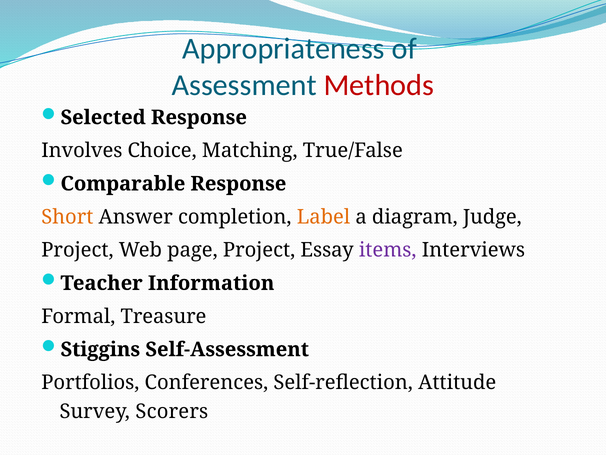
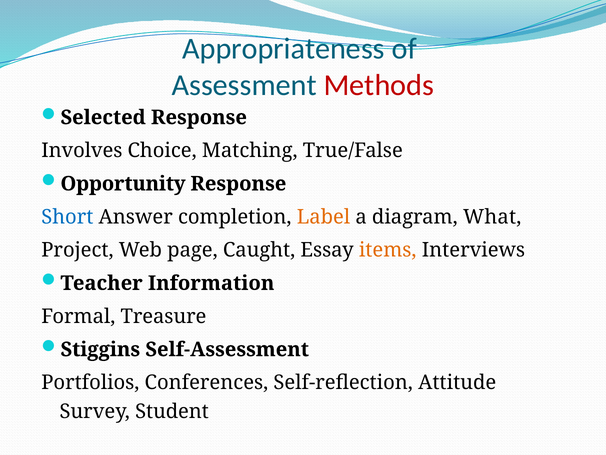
Comparable: Comparable -> Opportunity
Short colour: orange -> blue
Judge: Judge -> What
page Project: Project -> Caught
items colour: purple -> orange
Scorers: Scorers -> Student
